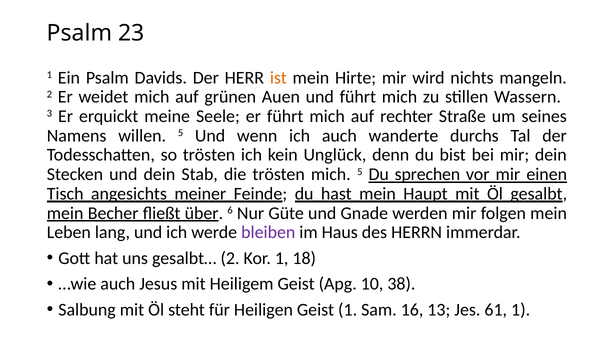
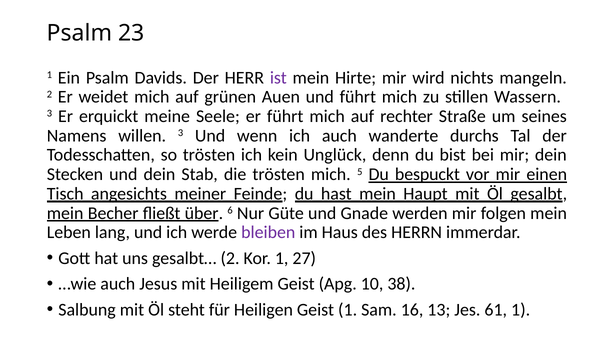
ist colour: orange -> purple
willen 5: 5 -> 3
sprechen: sprechen -> bespuckt
18: 18 -> 27
